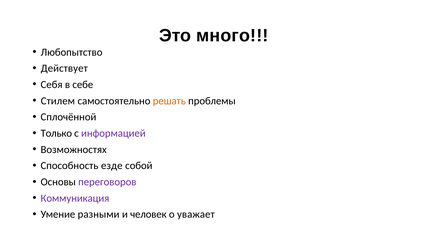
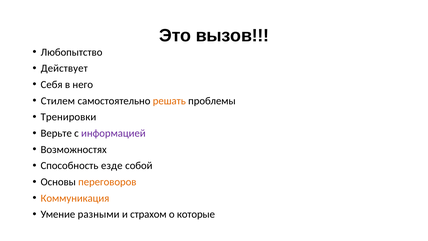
много: много -> вызов
себе: себе -> него
Сплочённой: Сплочённой -> Тренировки
Только: Только -> Верьте
переговоров colour: purple -> orange
Коммуникация colour: purple -> orange
человек: человек -> страхом
уважает: уважает -> которые
